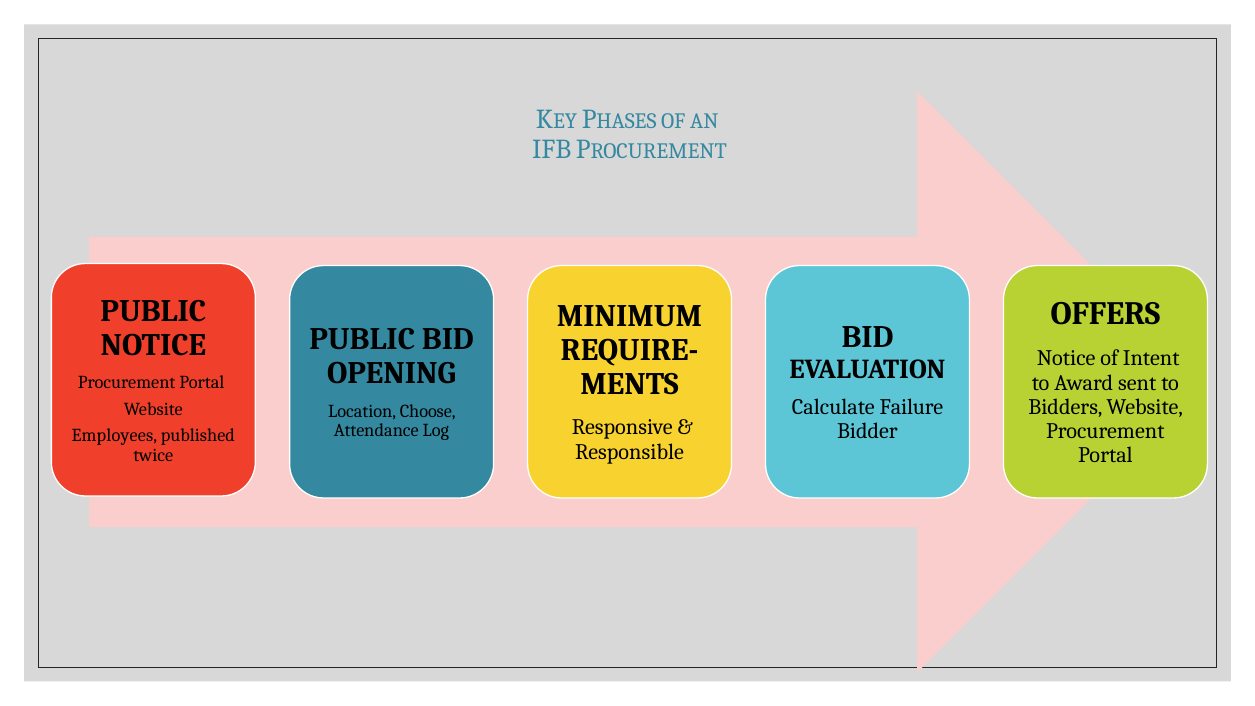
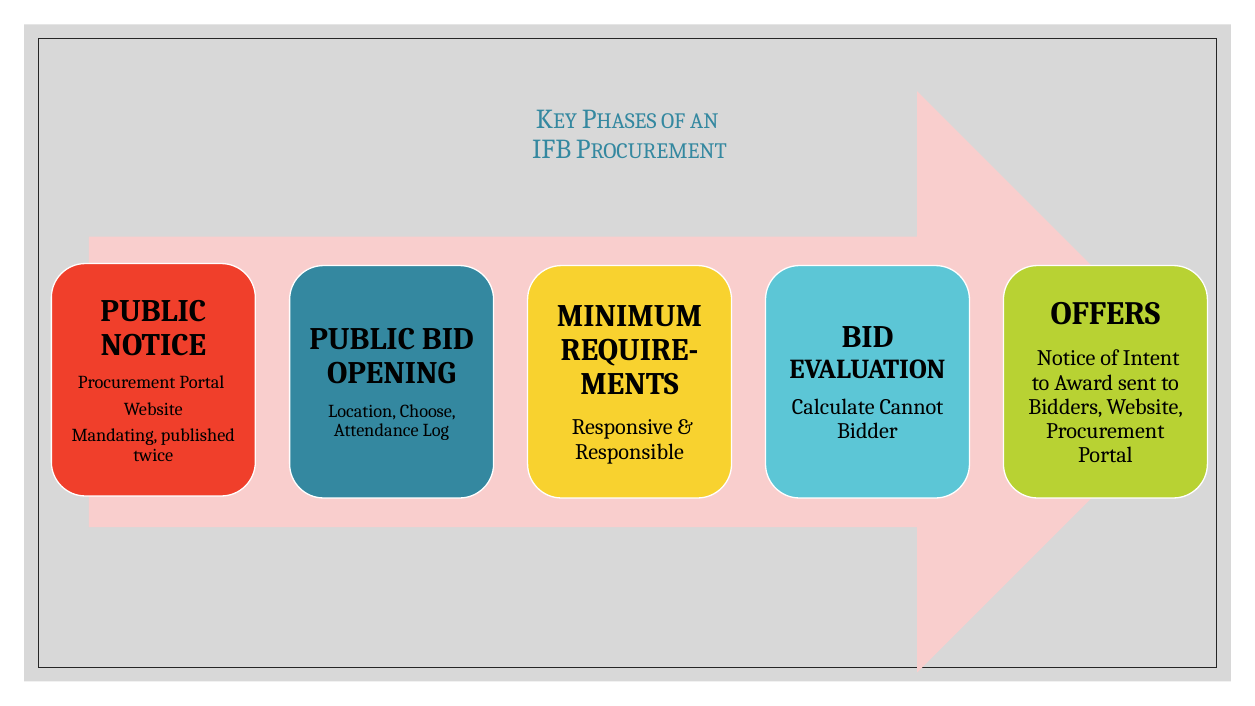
Failure: Failure -> Cannot
Employees: Employees -> Mandating
